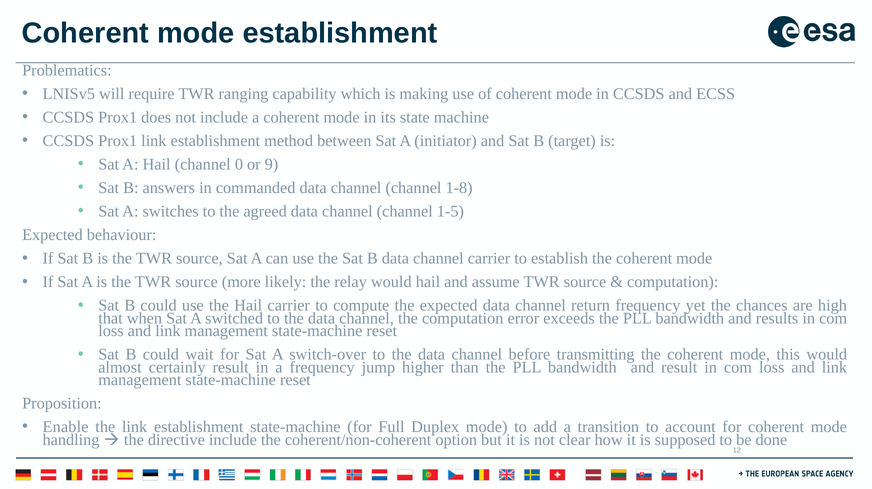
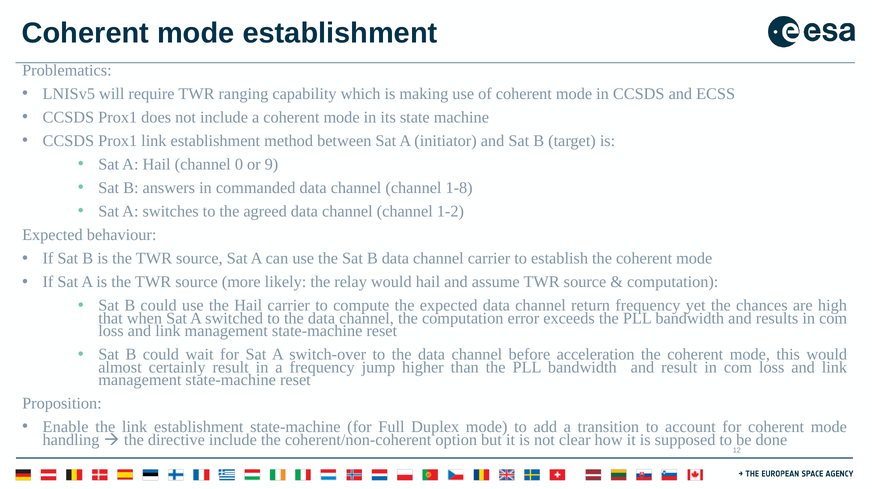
1-5: 1-5 -> 1-2
transmitting: transmitting -> acceleration
